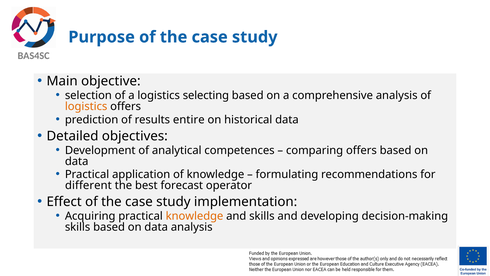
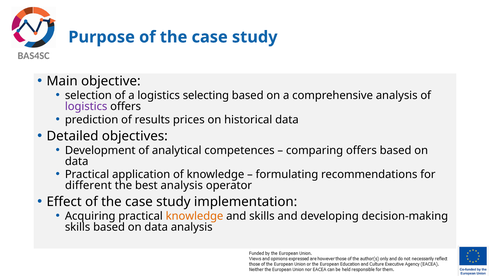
logistics at (86, 106) colour: orange -> purple
entire: entire -> prices
best forecast: forecast -> analysis
